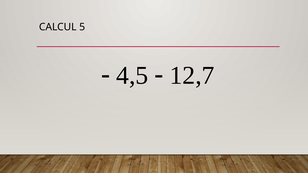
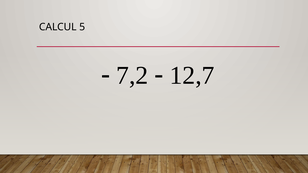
4,5: 4,5 -> 7,2
